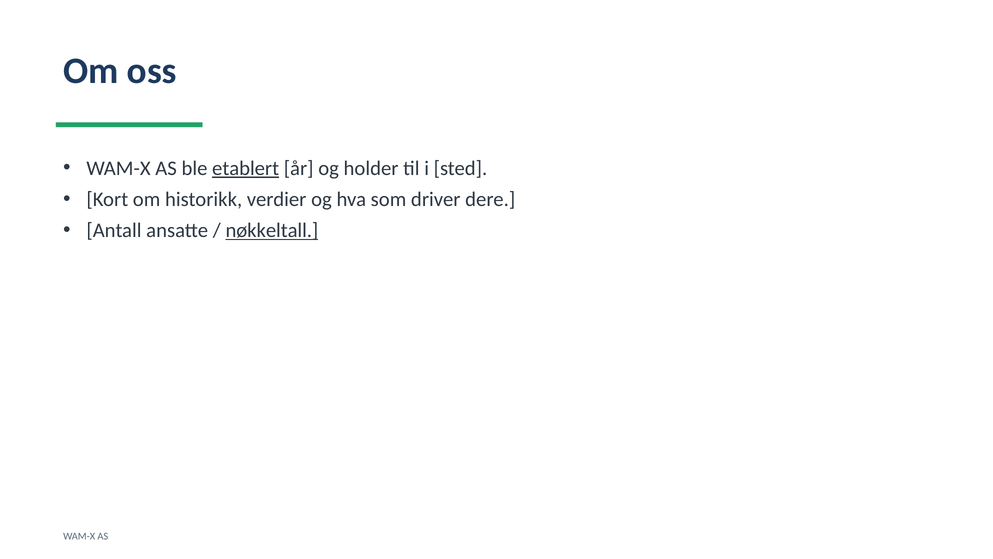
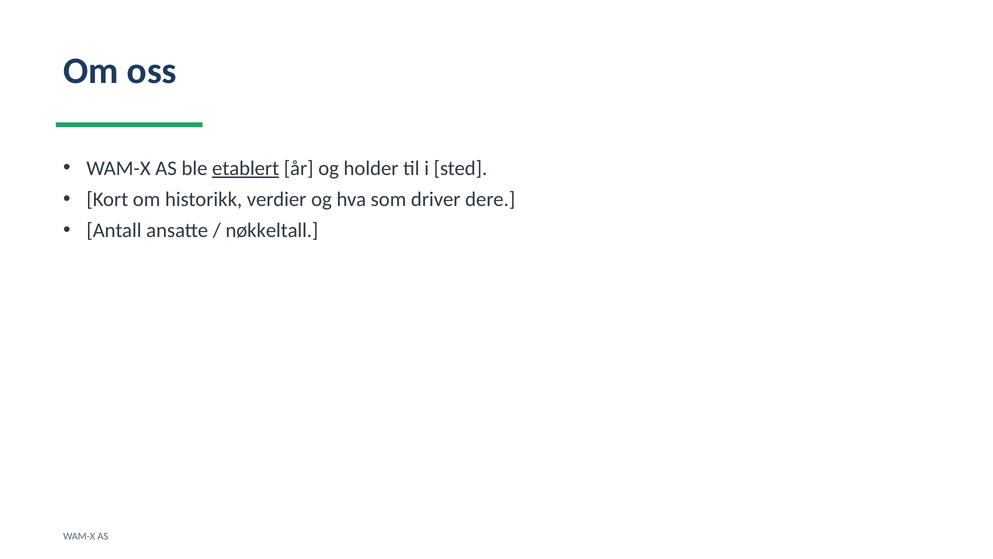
nøkkeltall underline: present -> none
